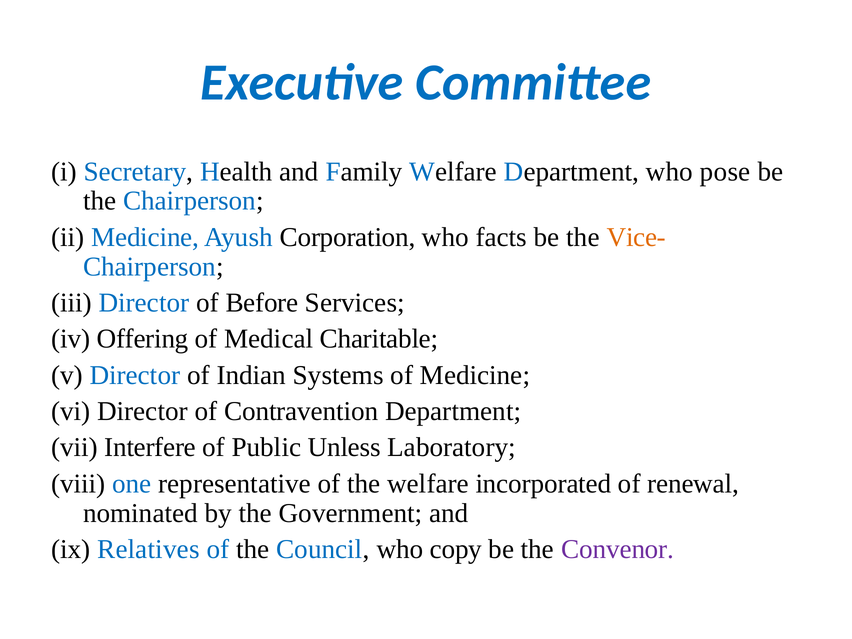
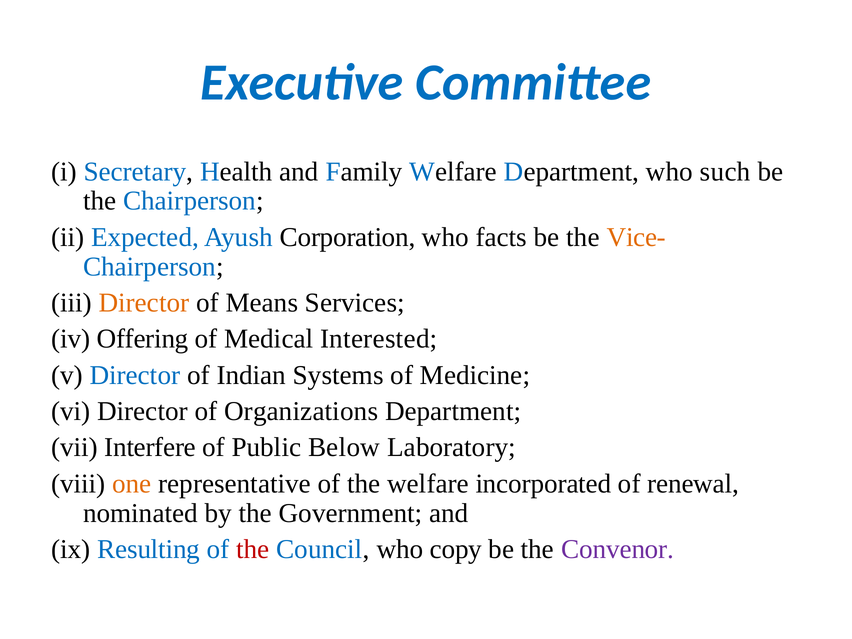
pose: pose -> such
ii Medicine: Medicine -> Expected
Director at (144, 303) colour: blue -> orange
Before: Before -> Means
Charitable: Charitable -> Interested
Contravention: Contravention -> Organizations
Unless: Unless -> Below
one colour: blue -> orange
Relatives: Relatives -> Resulting
the at (253, 549) colour: black -> red
